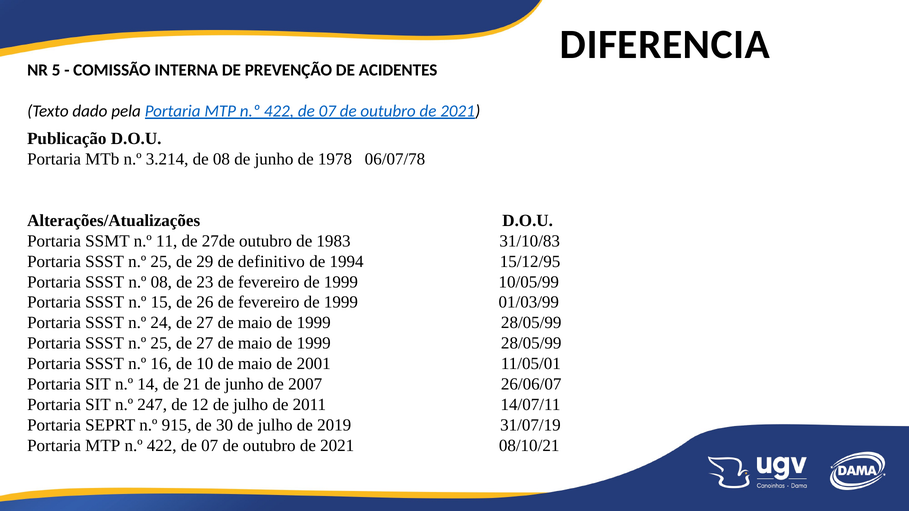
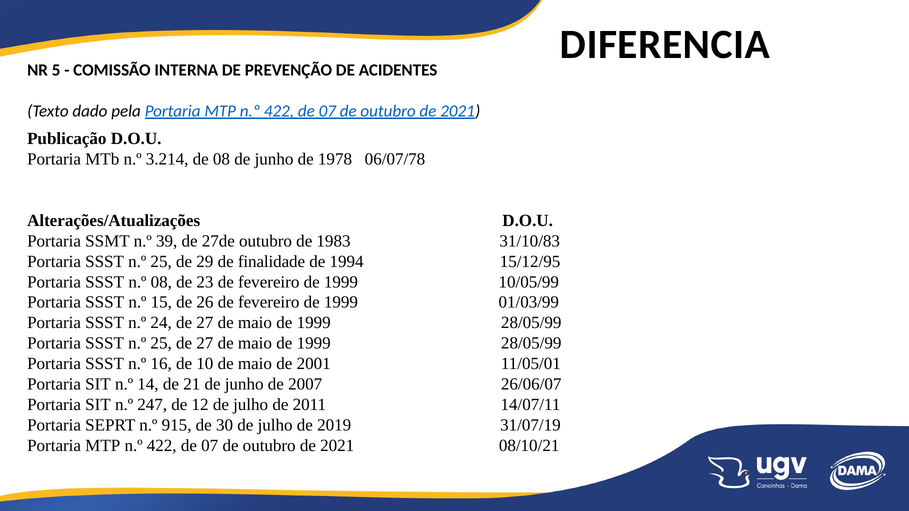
11: 11 -> 39
definitivo: definitivo -> finalidade
